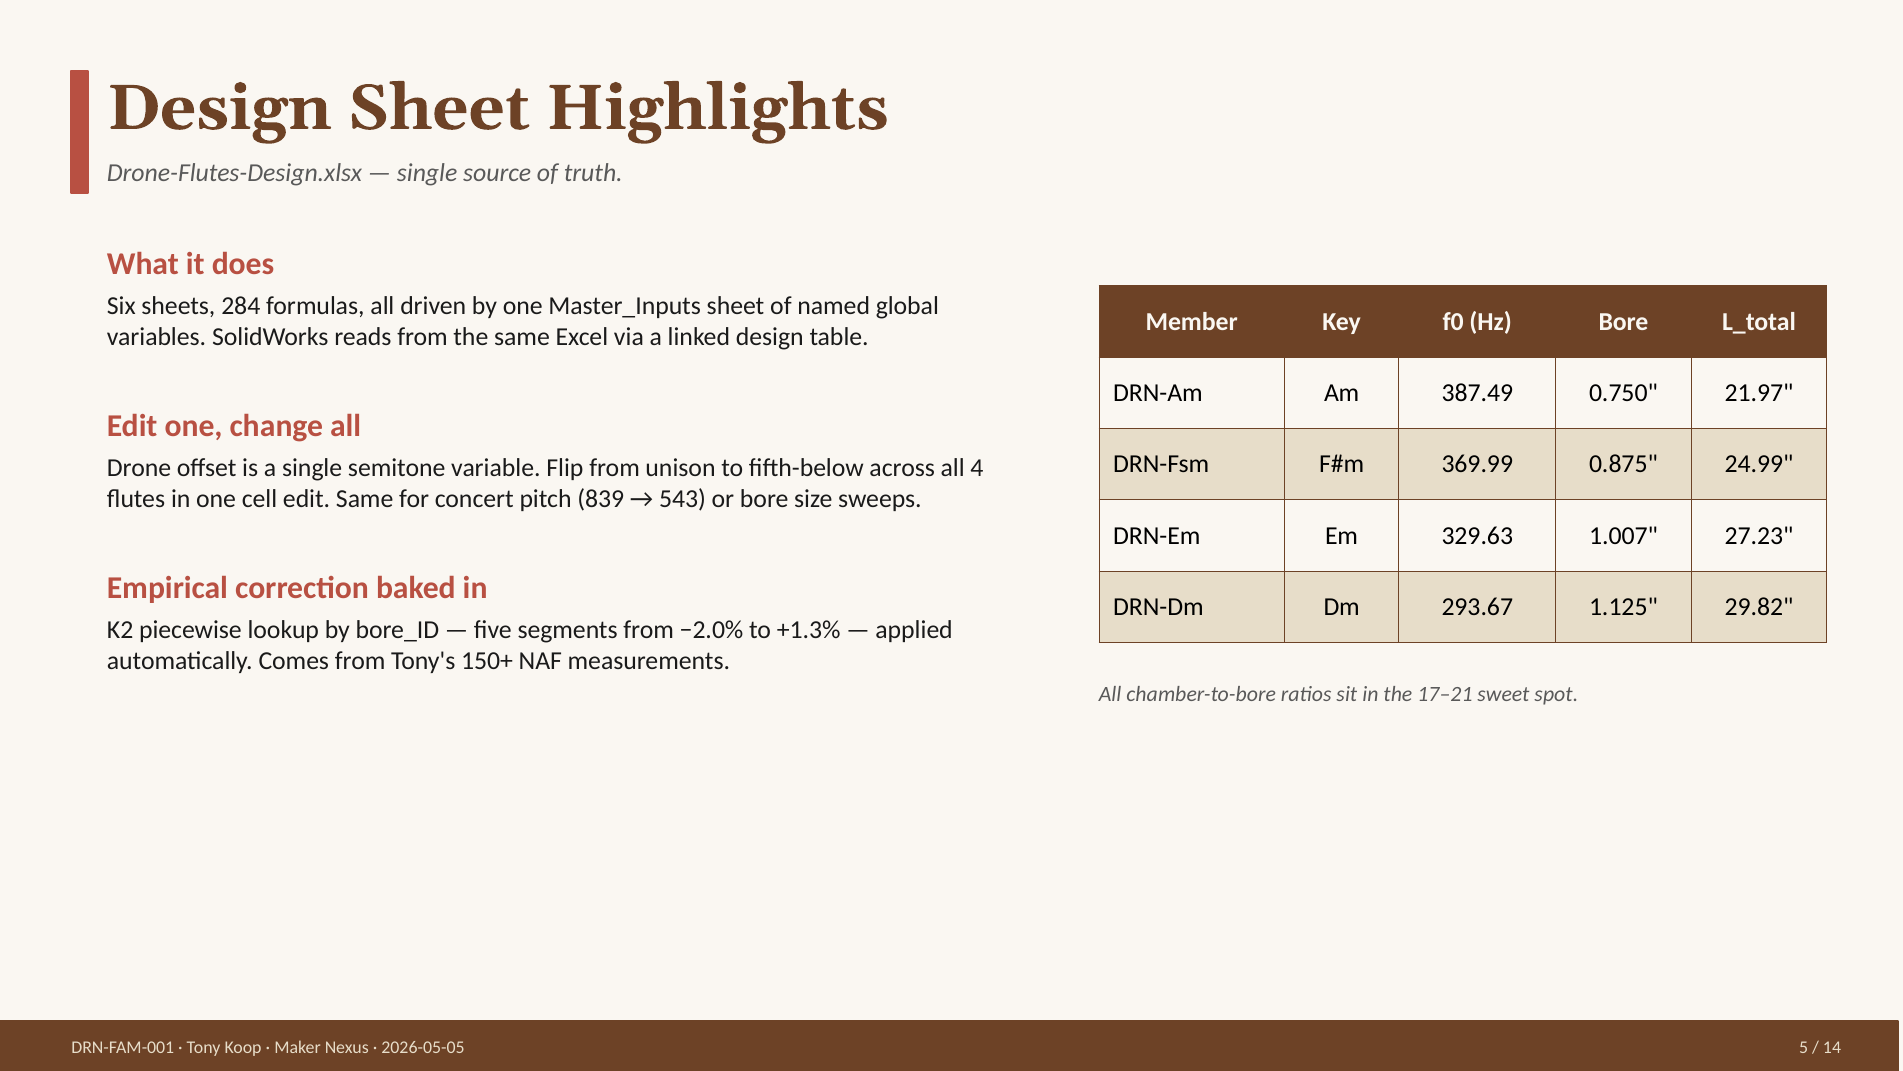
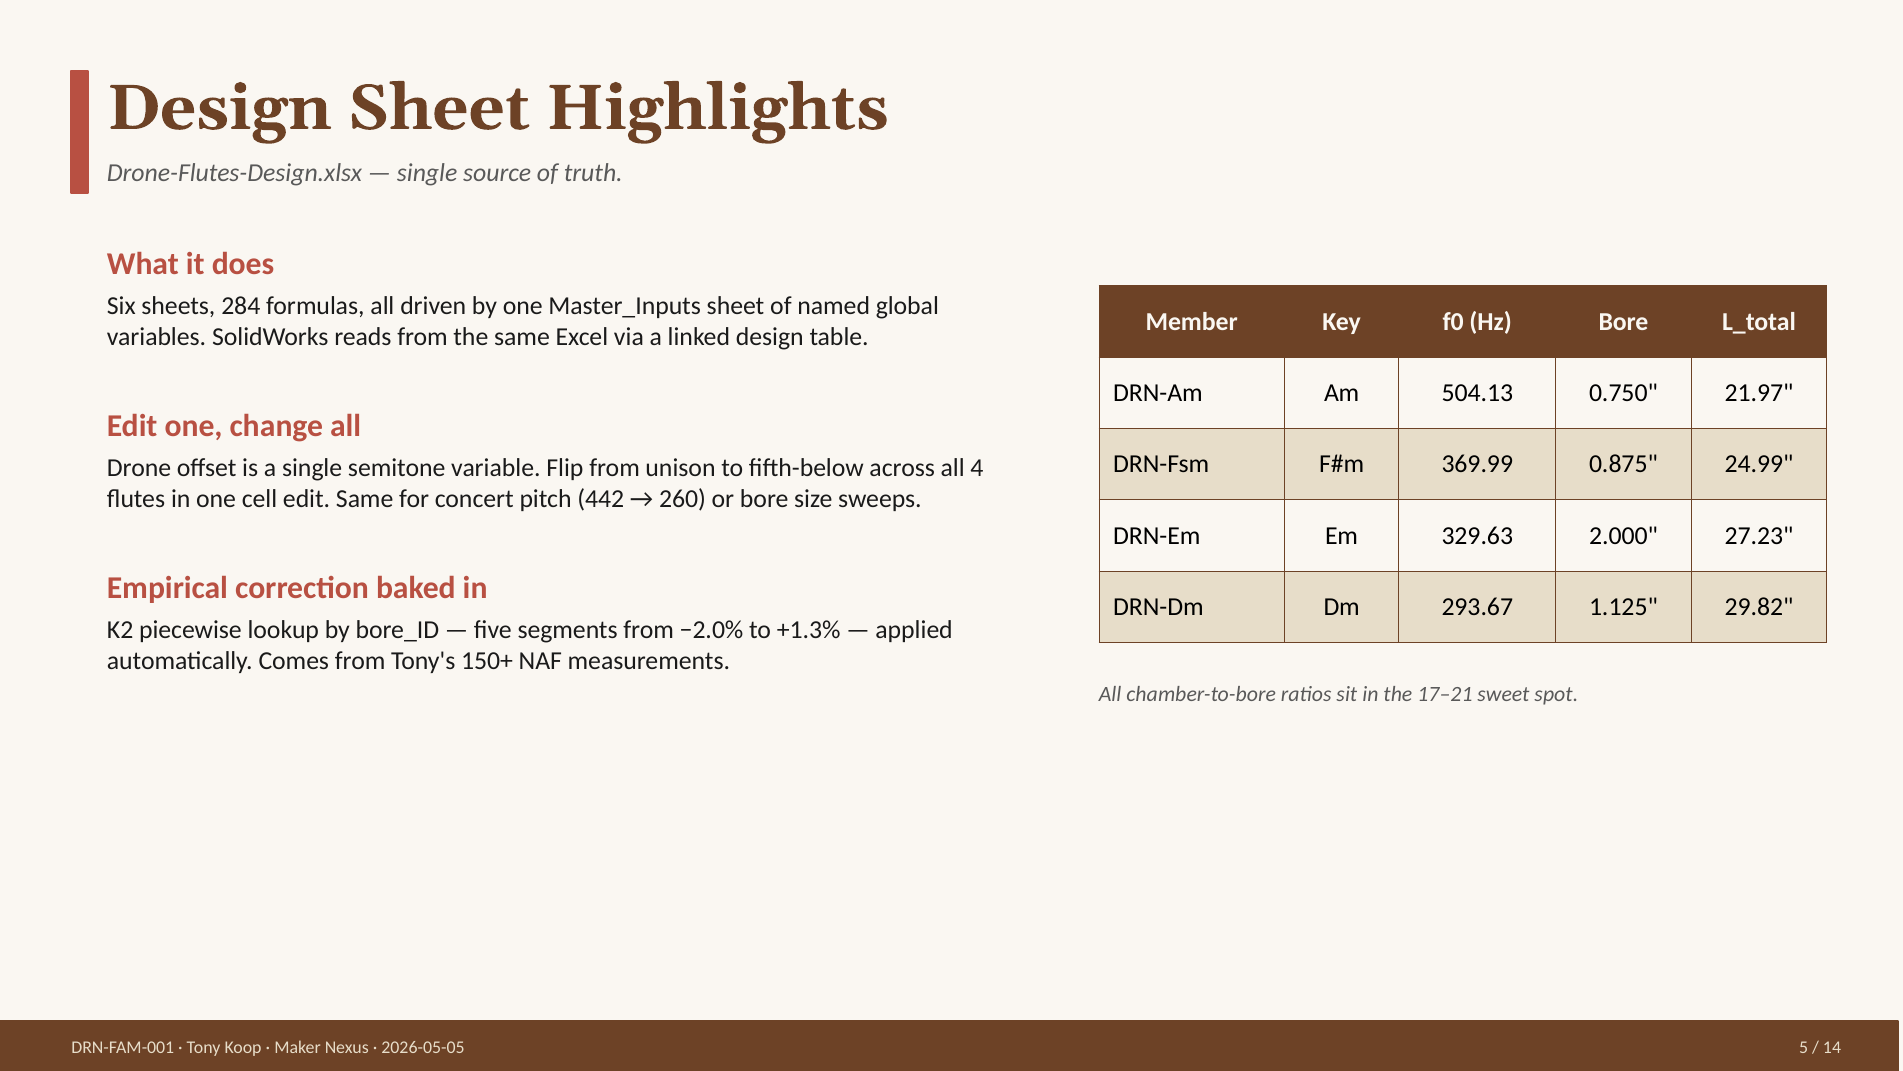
387.49: 387.49 -> 504.13
839: 839 -> 442
543: 543 -> 260
1.007: 1.007 -> 2.000
